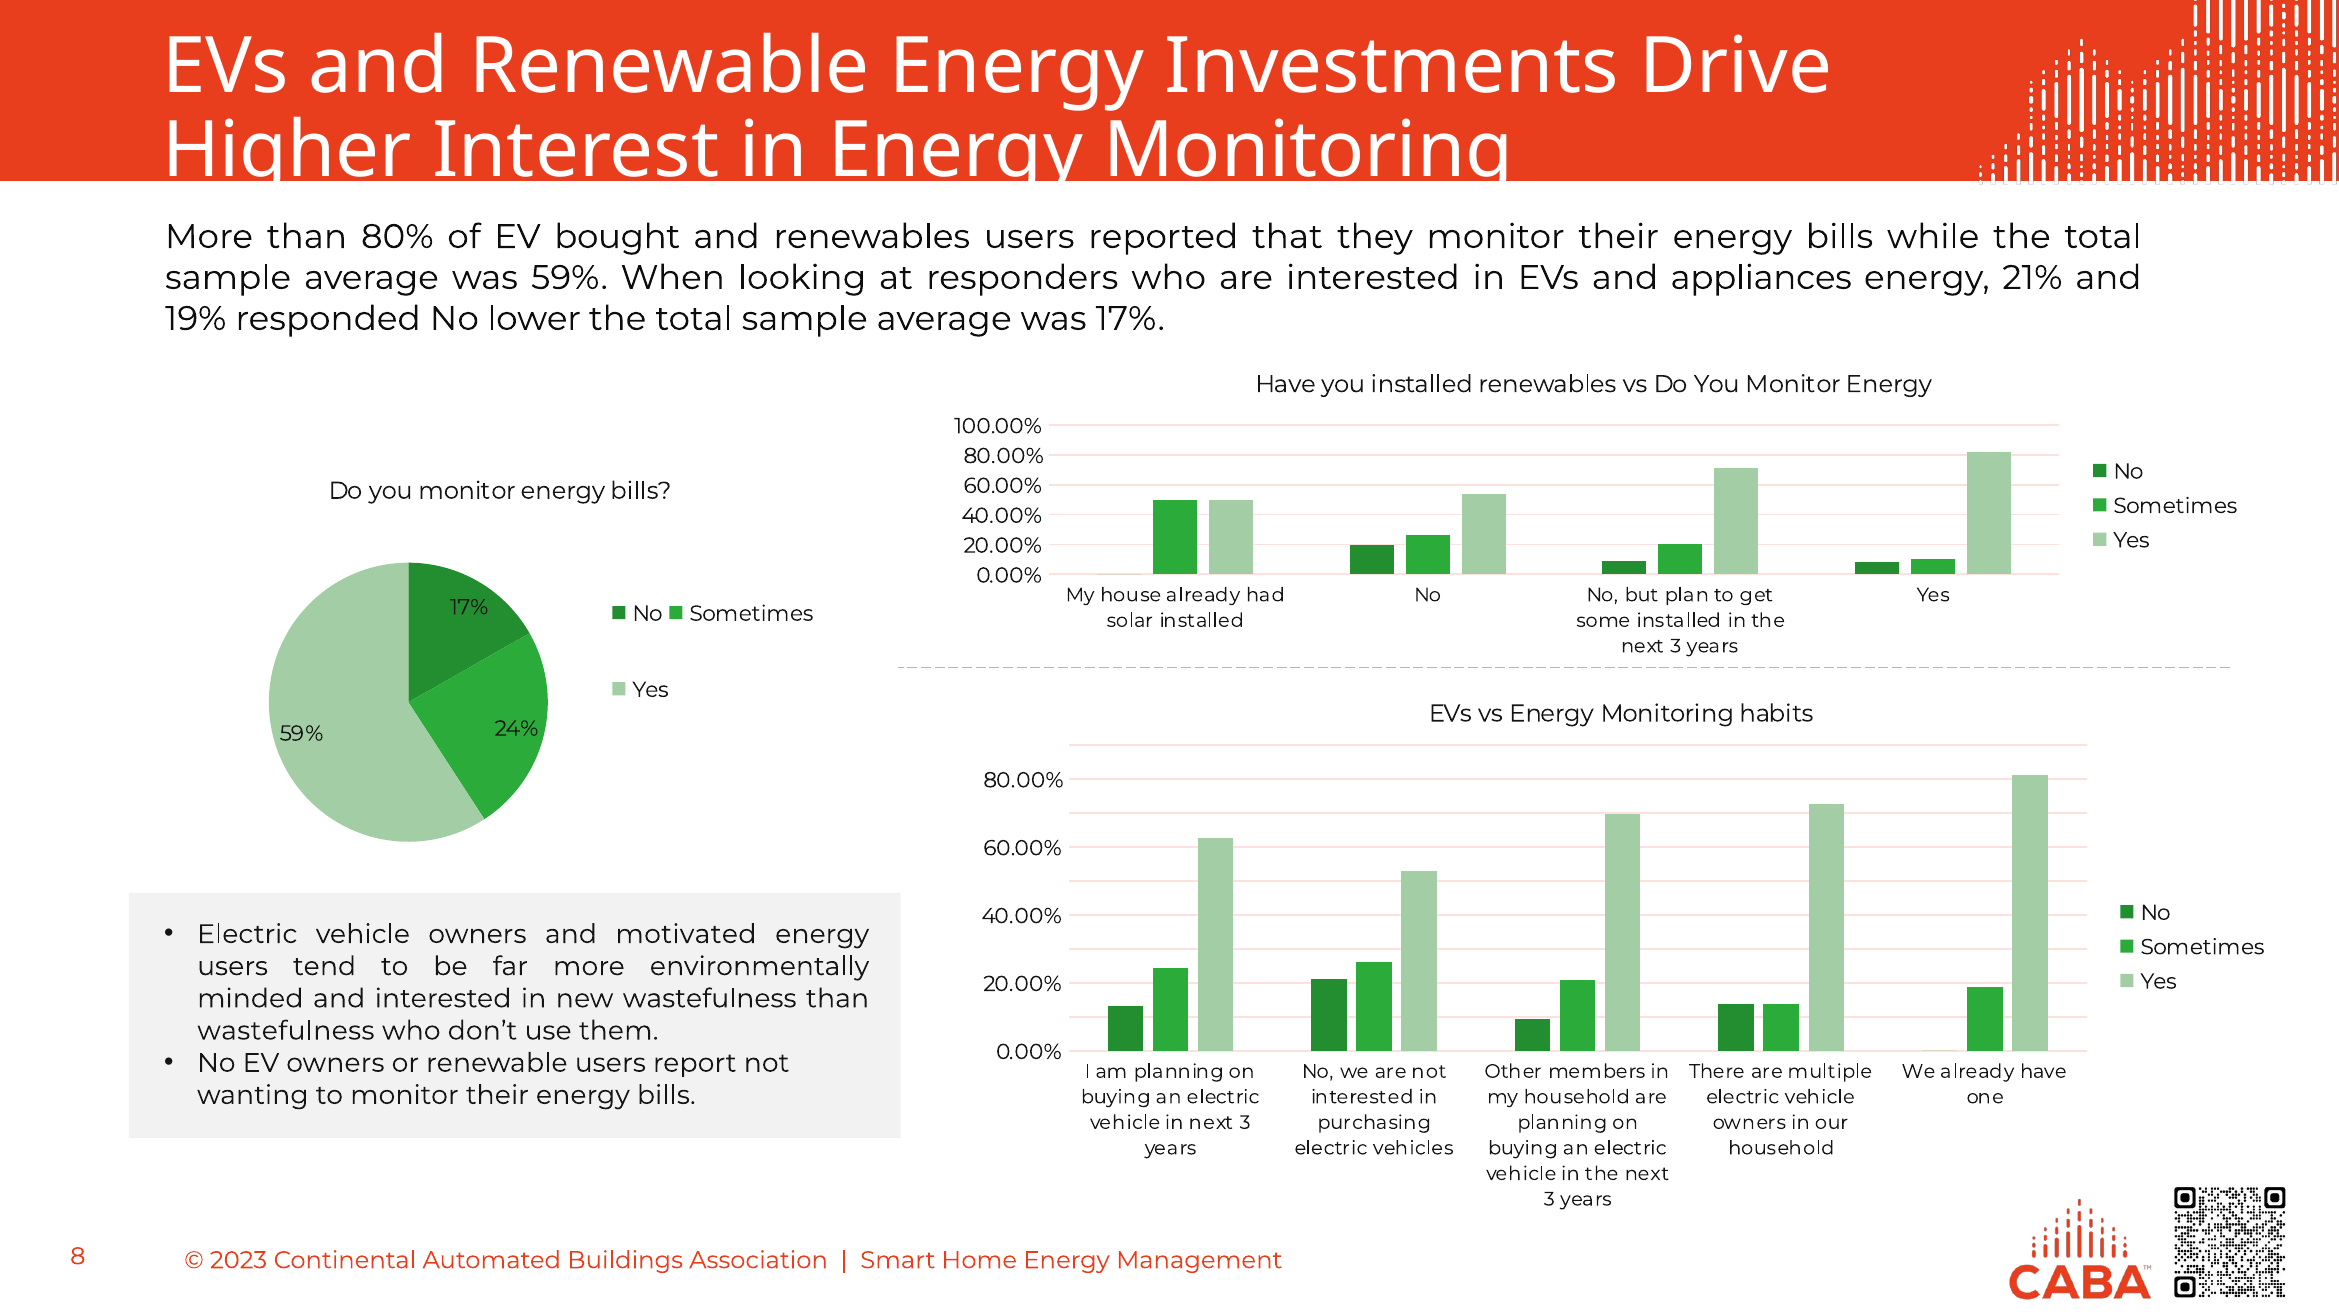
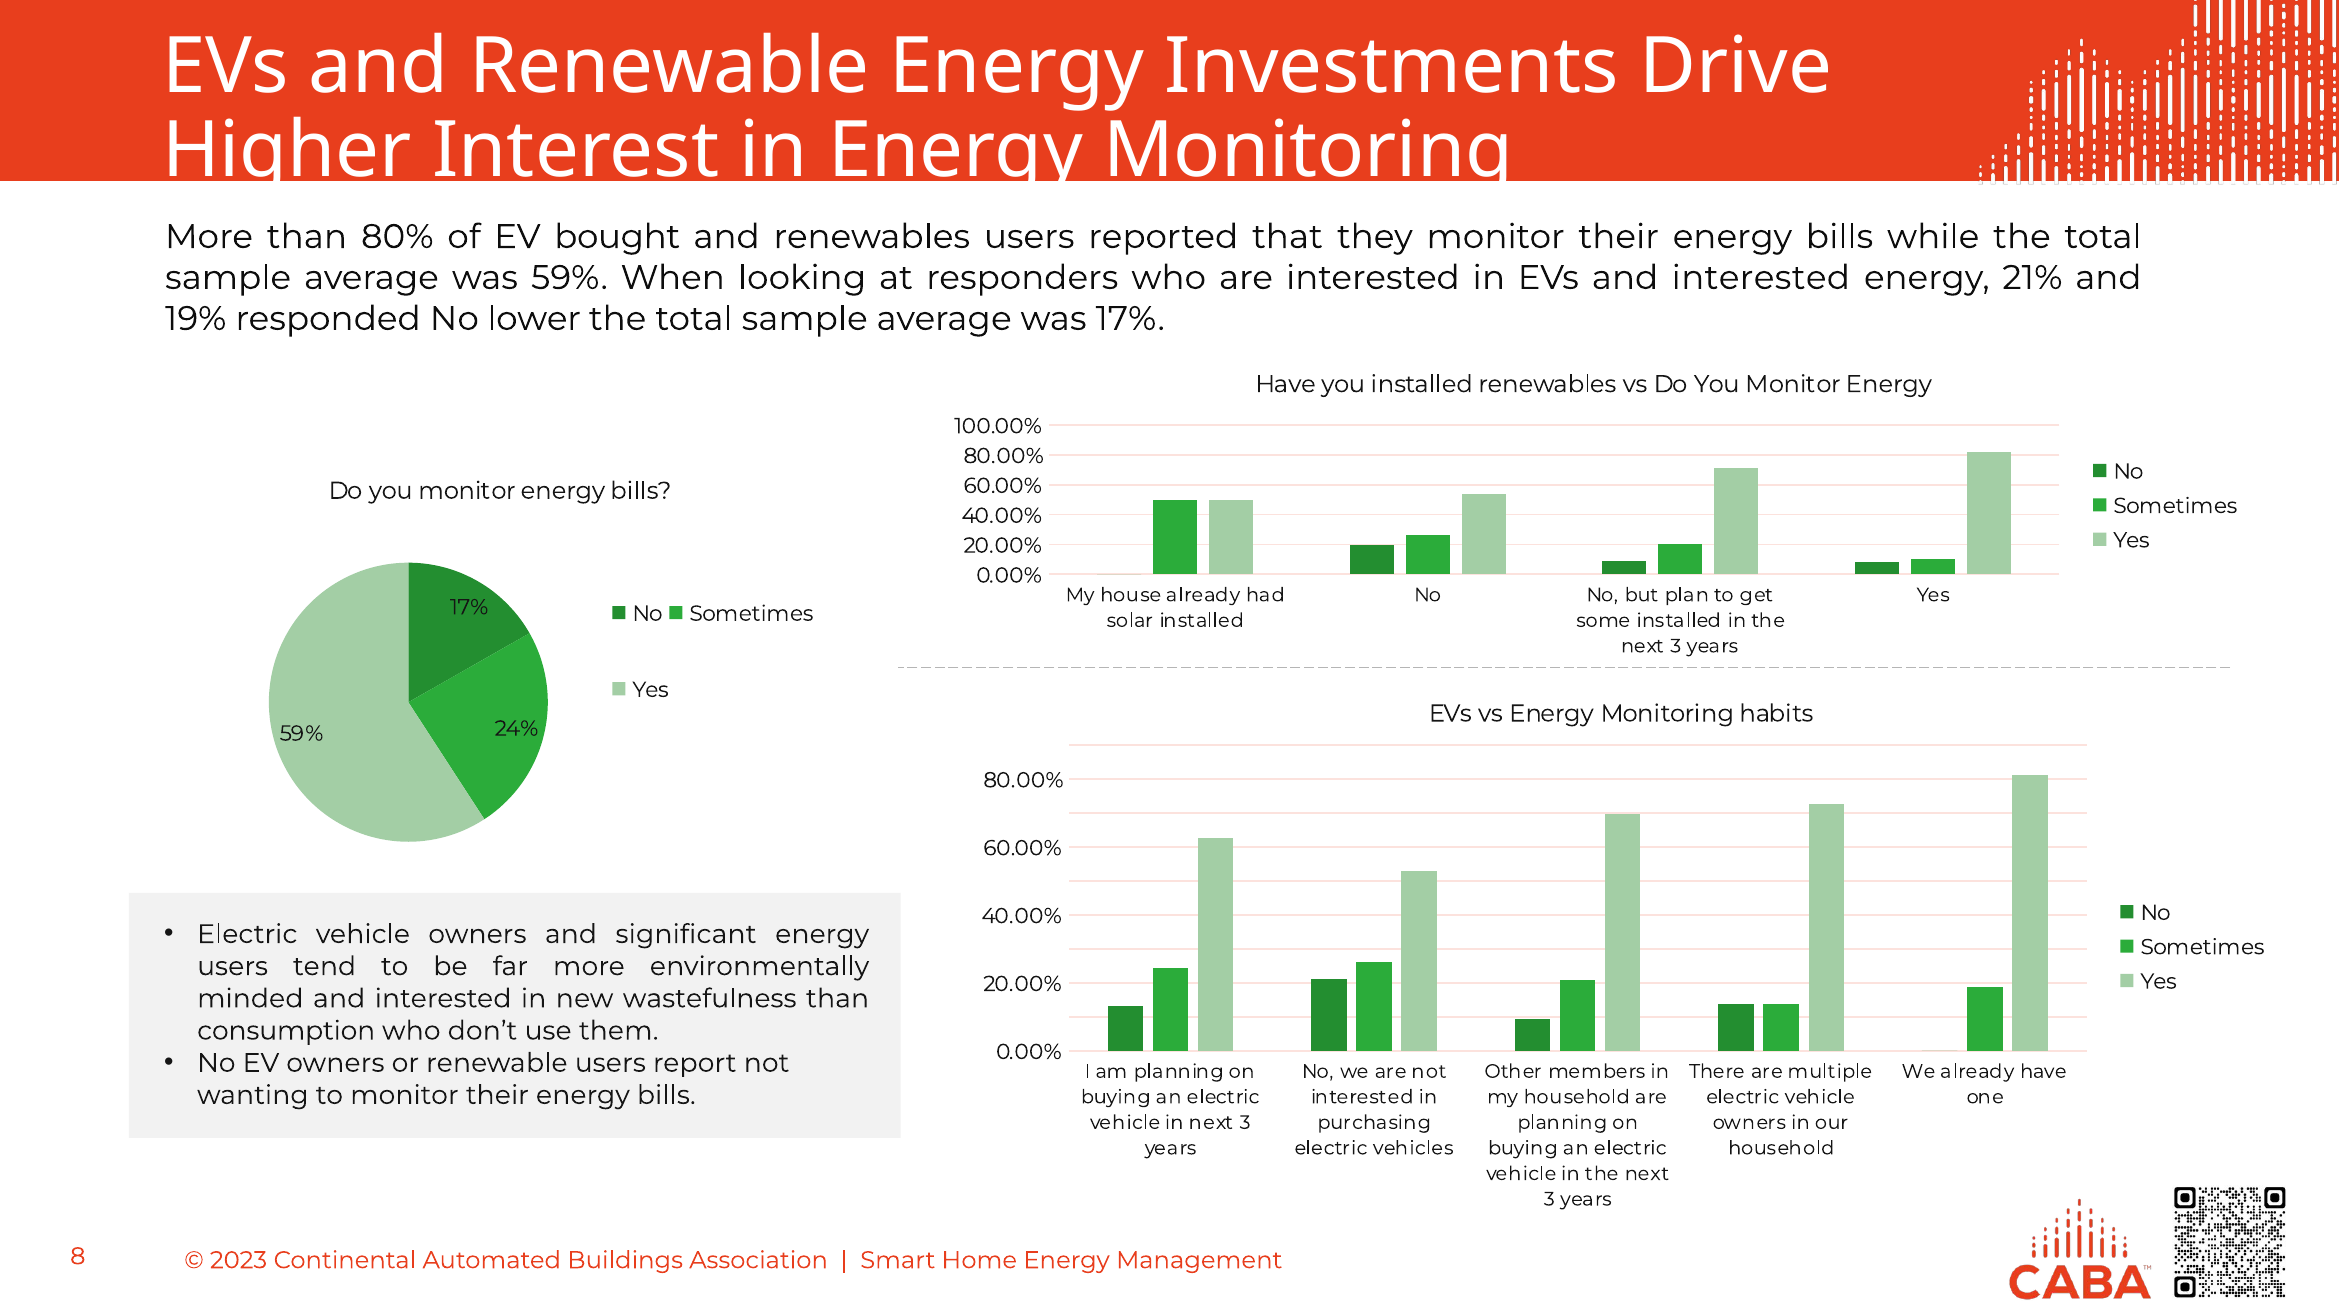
EVs and appliances: appliances -> interested
motivated: motivated -> significant
wastefulness at (286, 1031): wastefulness -> consumption
